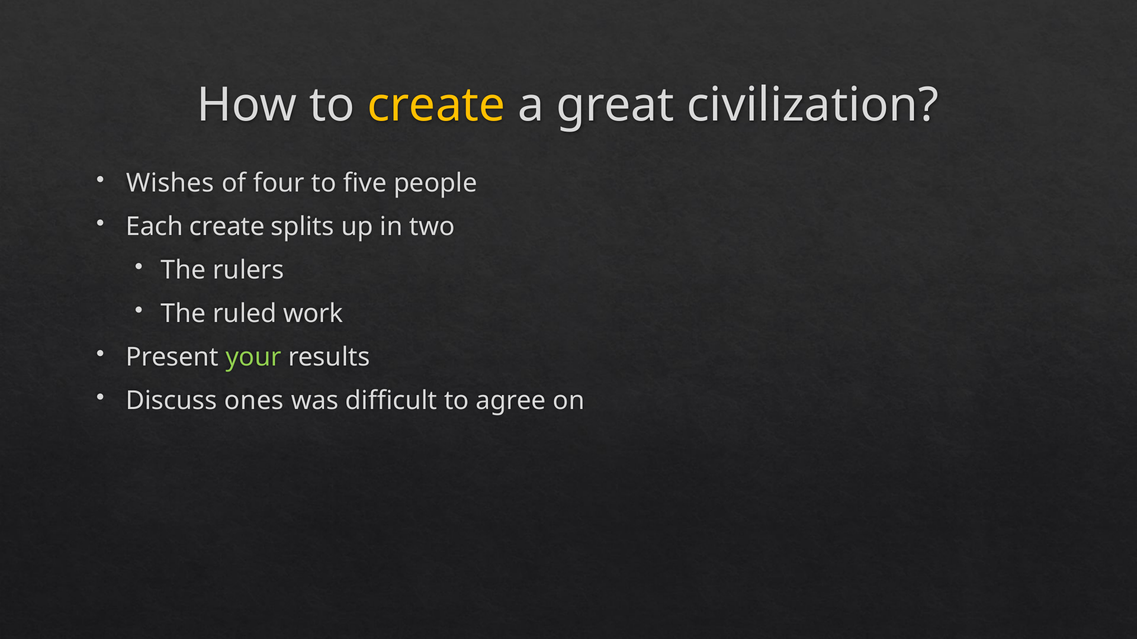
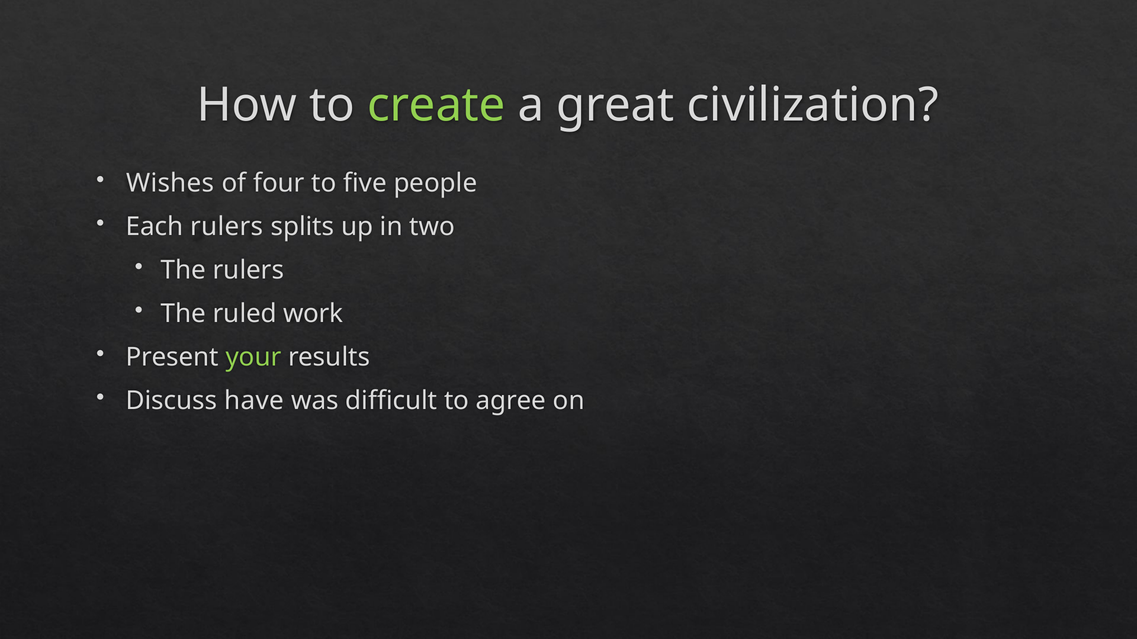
create at (436, 105) colour: yellow -> light green
Each create: create -> rulers
ones: ones -> have
